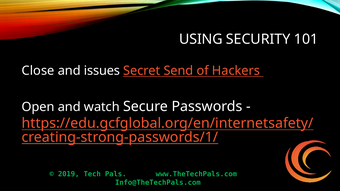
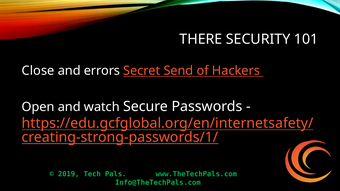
USING: USING -> THERE
issues: issues -> errors
